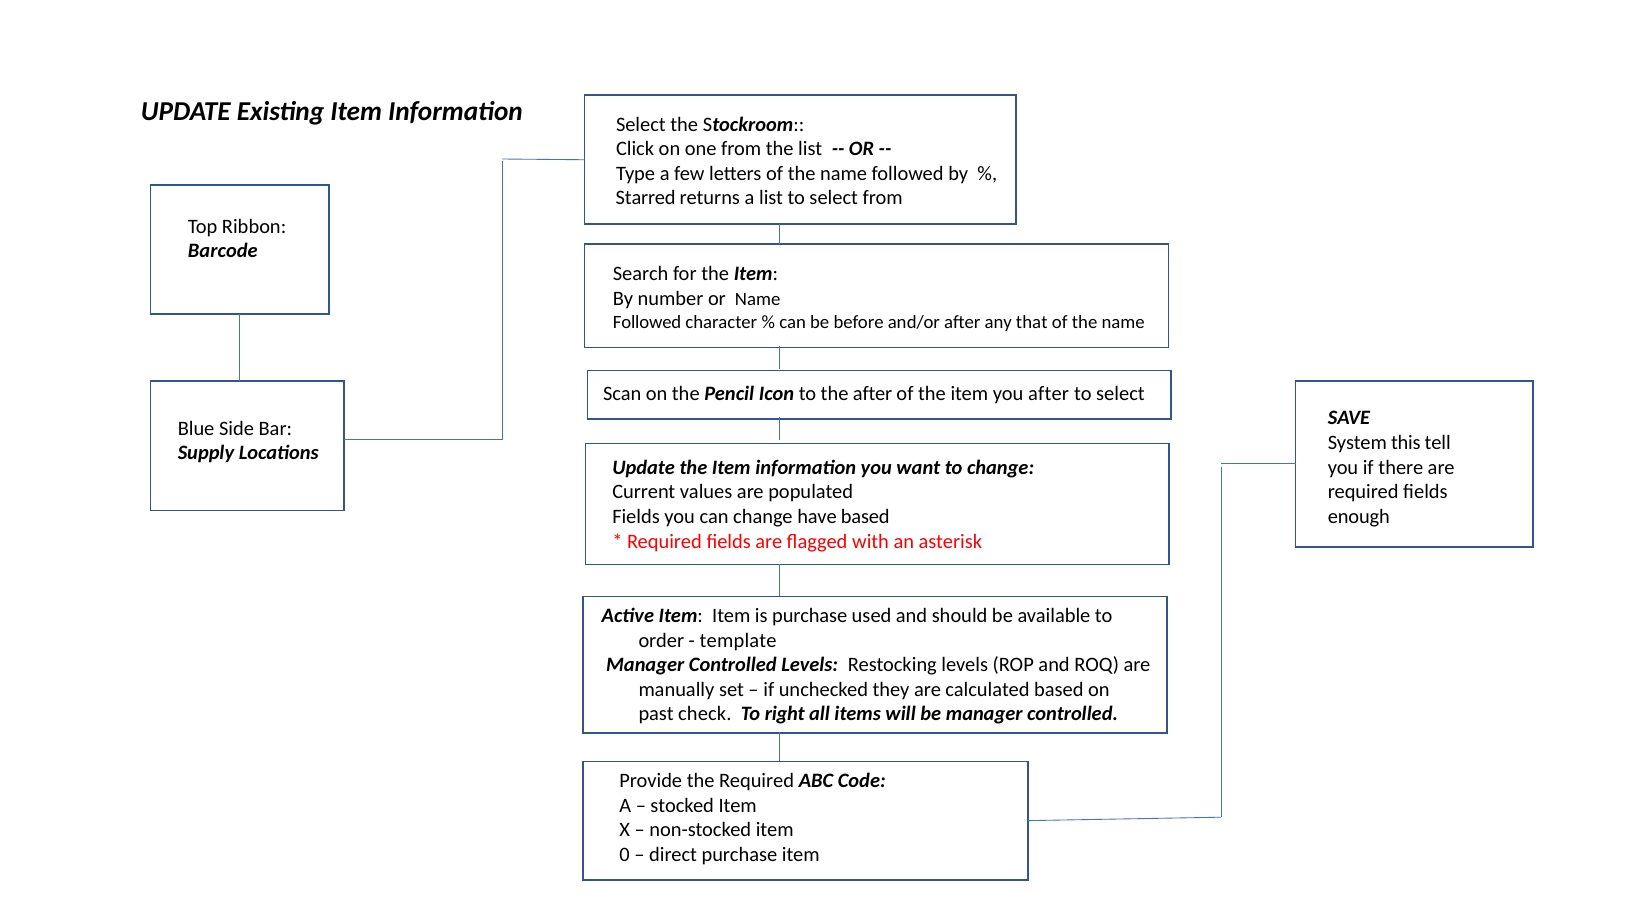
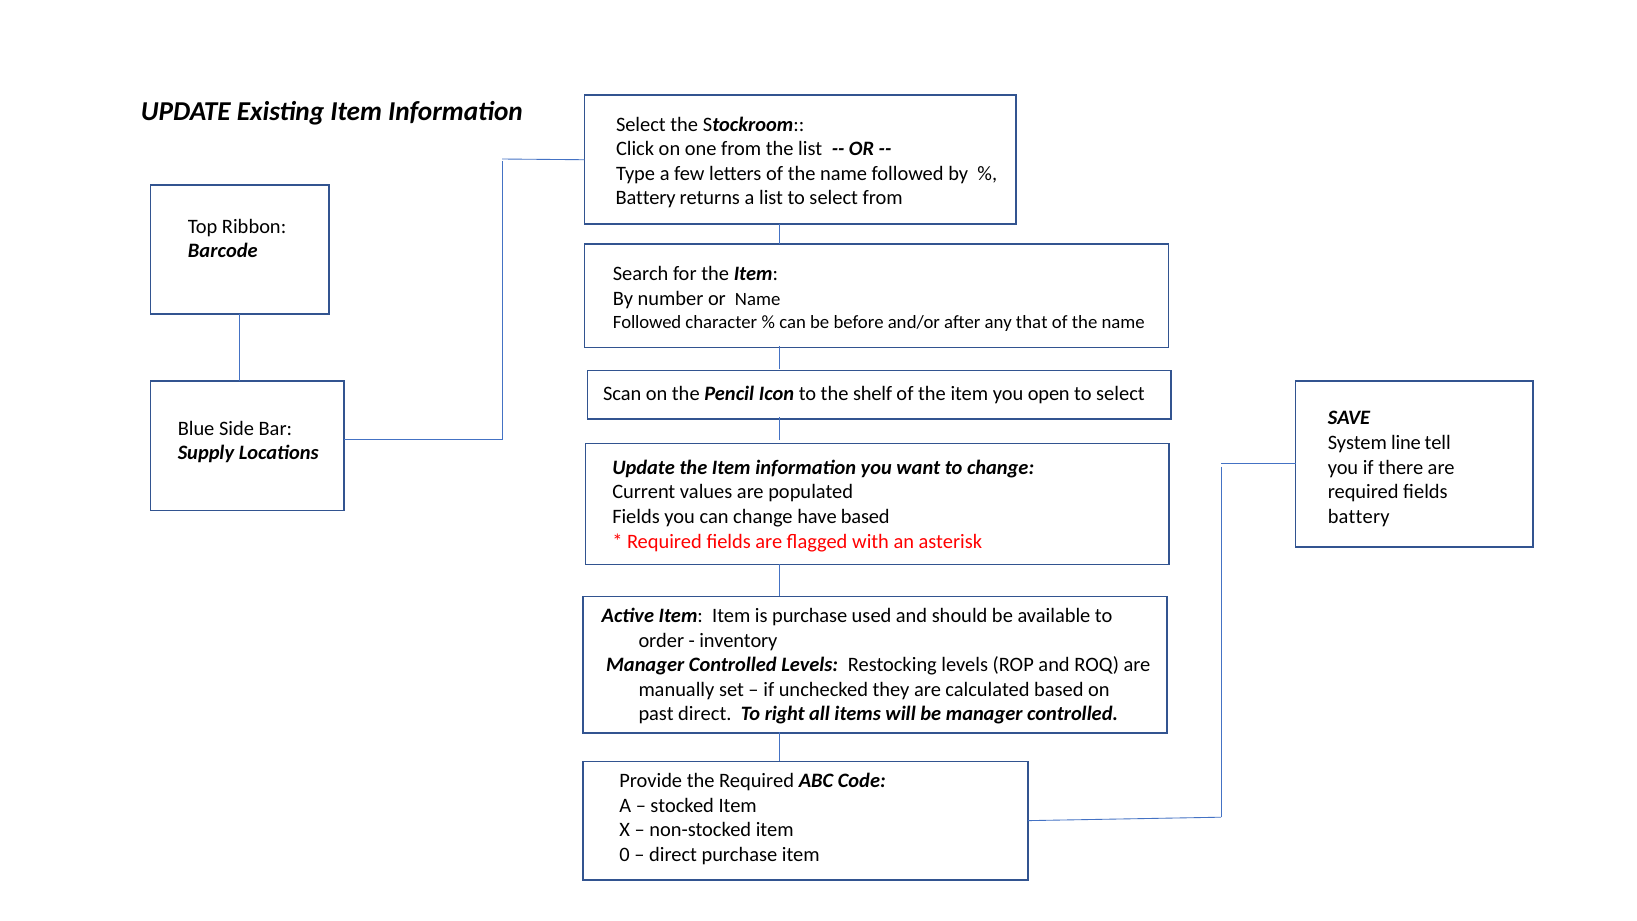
Starred at (646, 198): Starred -> Battery
the after: after -> shelf
you after: after -> open
this: this -> line
enough at (1359, 516): enough -> battery
template: template -> inventory
past check: check -> direct
